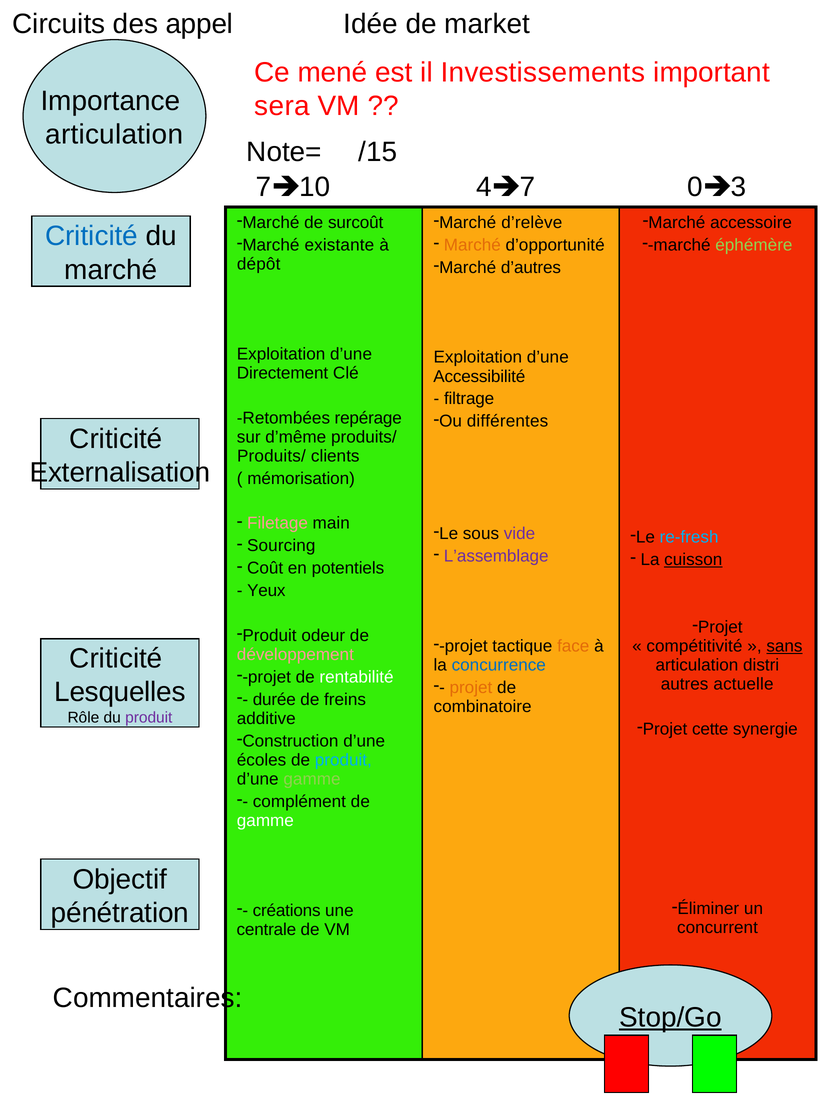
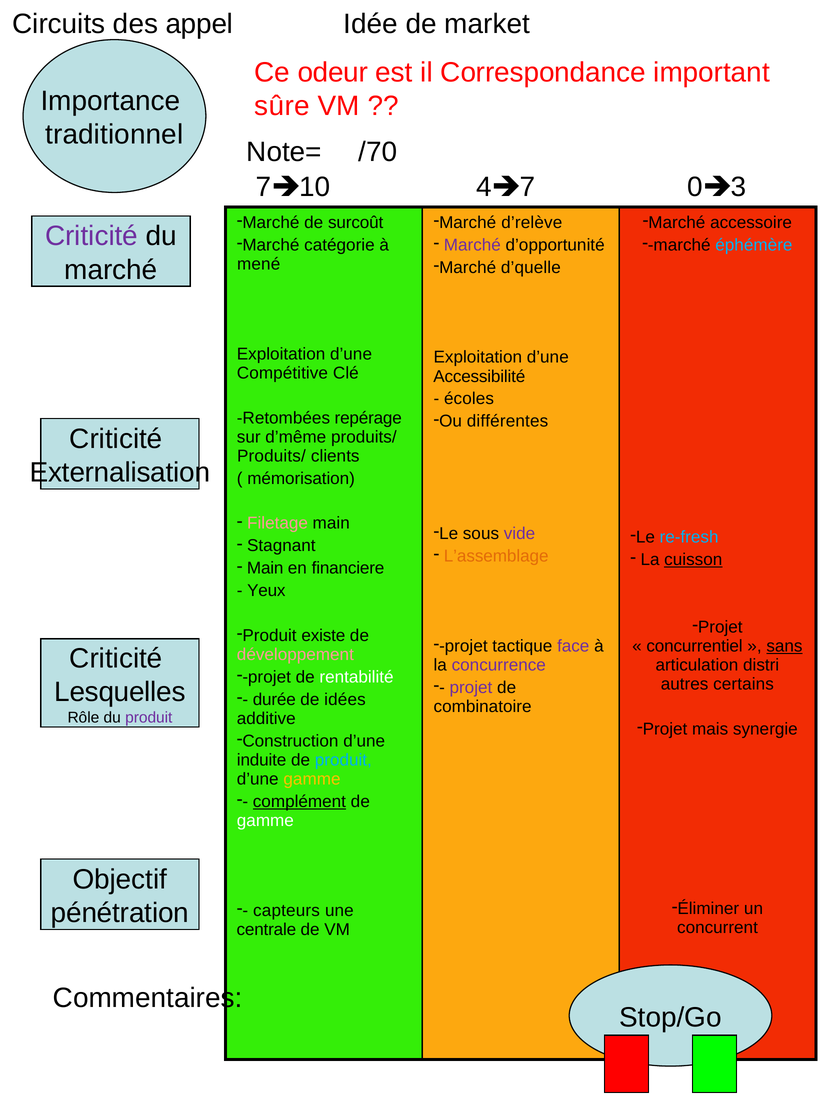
mené: mené -> odeur
Investissements: Investissements -> Correspondance
sera: sera -> sûre
articulation at (114, 135): articulation -> traditionnel
/15: /15 -> /70
Criticité at (92, 236) colour: blue -> purple
existante: existante -> catégorie
Marché at (472, 245) colour: orange -> purple
éphémère colour: light green -> light blue
dépôt: dépôt -> mené
d’autres: d’autres -> d’quelle
Directement: Directement -> Compétitive
filtrage: filtrage -> écoles
Sourcing: Sourcing -> Stagnant
L’assemblage colour: purple -> orange
Coût at (265, 568): Coût -> Main
potentiels: potentiels -> financiere
odeur: odeur -> existe
face colour: orange -> purple
compétitivité: compétitivité -> concurrentiel
concurrence colour: blue -> purple
actuelle: actuelle -> certains
projet at (471, 687) colour: orange -> purple
freins: freins -> idées
cette: cette -> mais
écoles: écoles -> induite
gamme at (312, 779) colour: light green -> yellow
complément underline: none -> present
créations: créations -> capteurs
Stop/Go underline: present -> none
